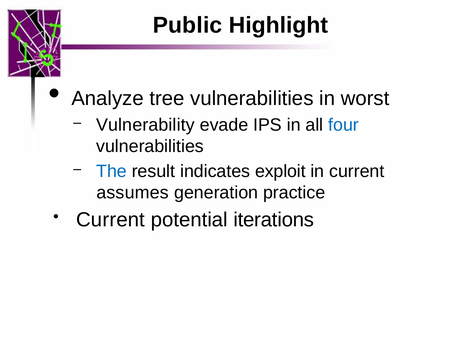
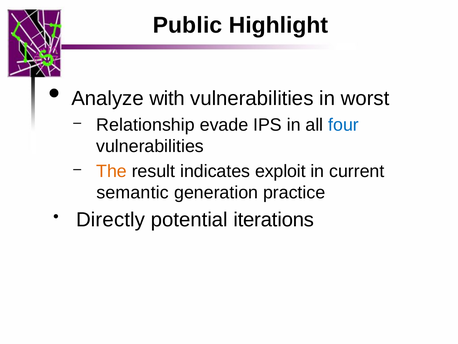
tree: tree -> with
Vulnerability: Vulnerability -> Relationship
The colour: blue -> orange
assumes: assumes -> semantic
Current at (111, 220): Current -> Directly
